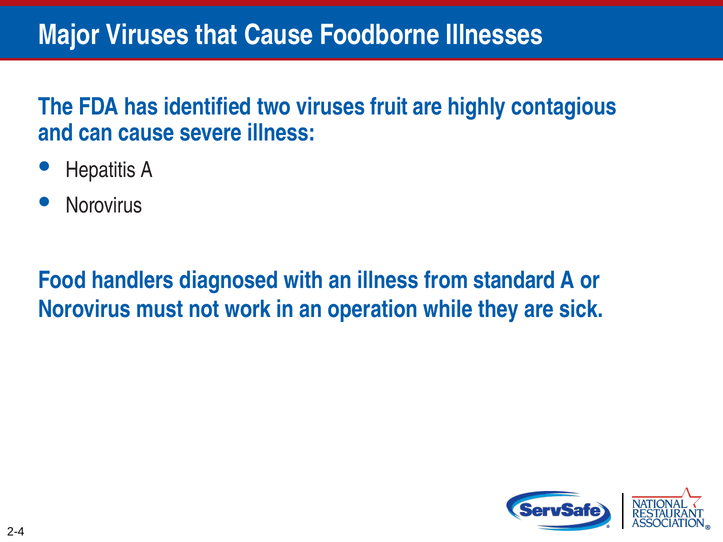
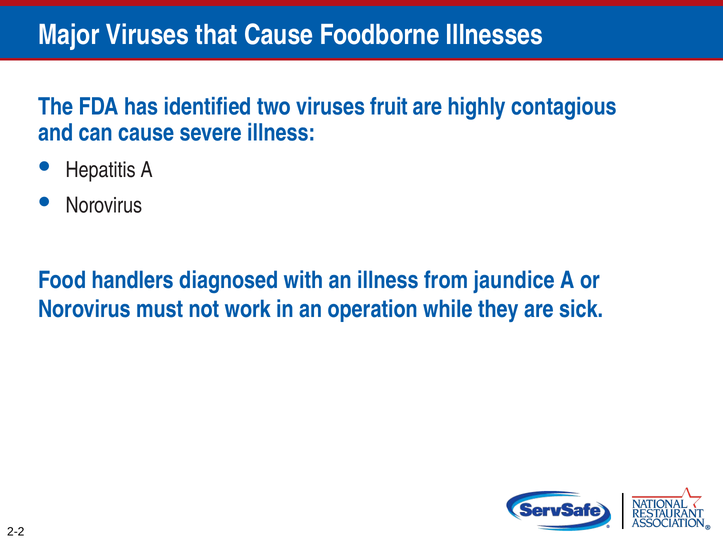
standard: standard -> jaundice
2-4: 2-4 -> 2-2
